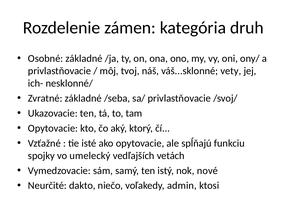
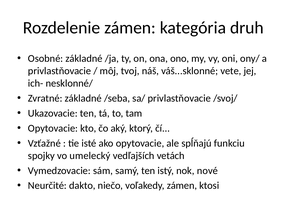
vety: vety -> vete
voľakedy admin: admin -> zámen
